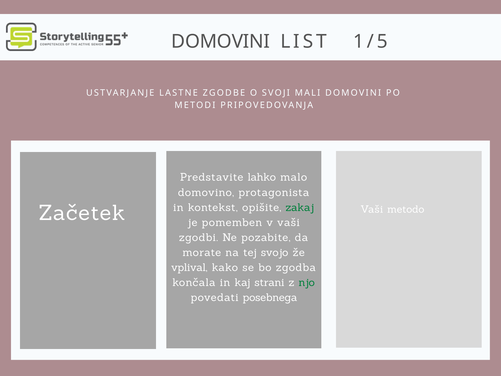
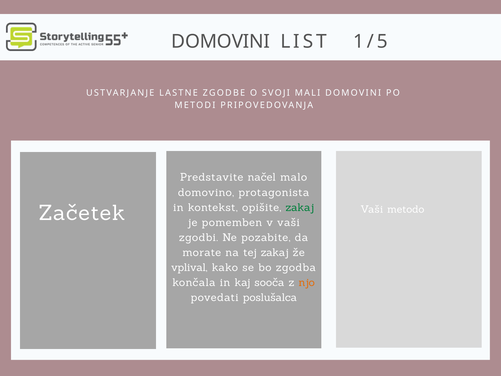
lahko: lahko -> načel
tej svojo: svojo -> zakaj
strani: strani -> sooča
njo colour: green -> orange
posebnega: posebnega -> poslušalca
